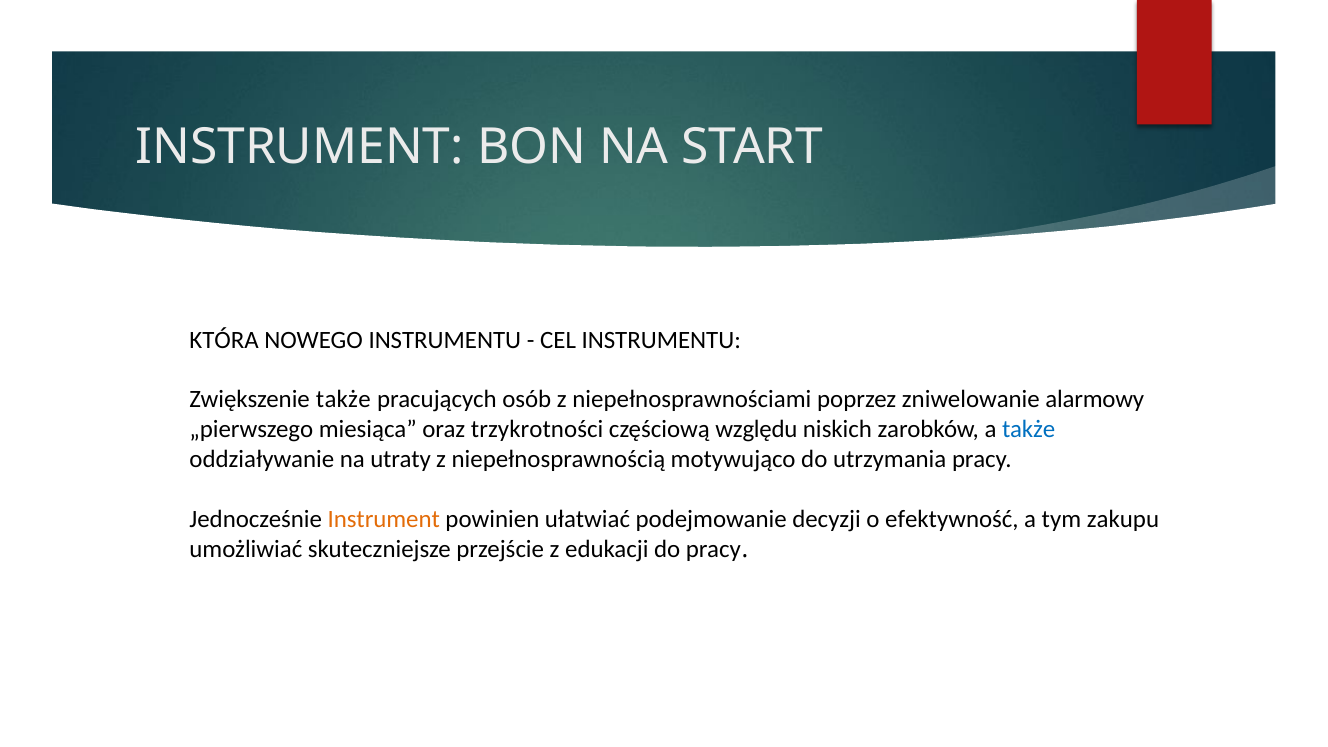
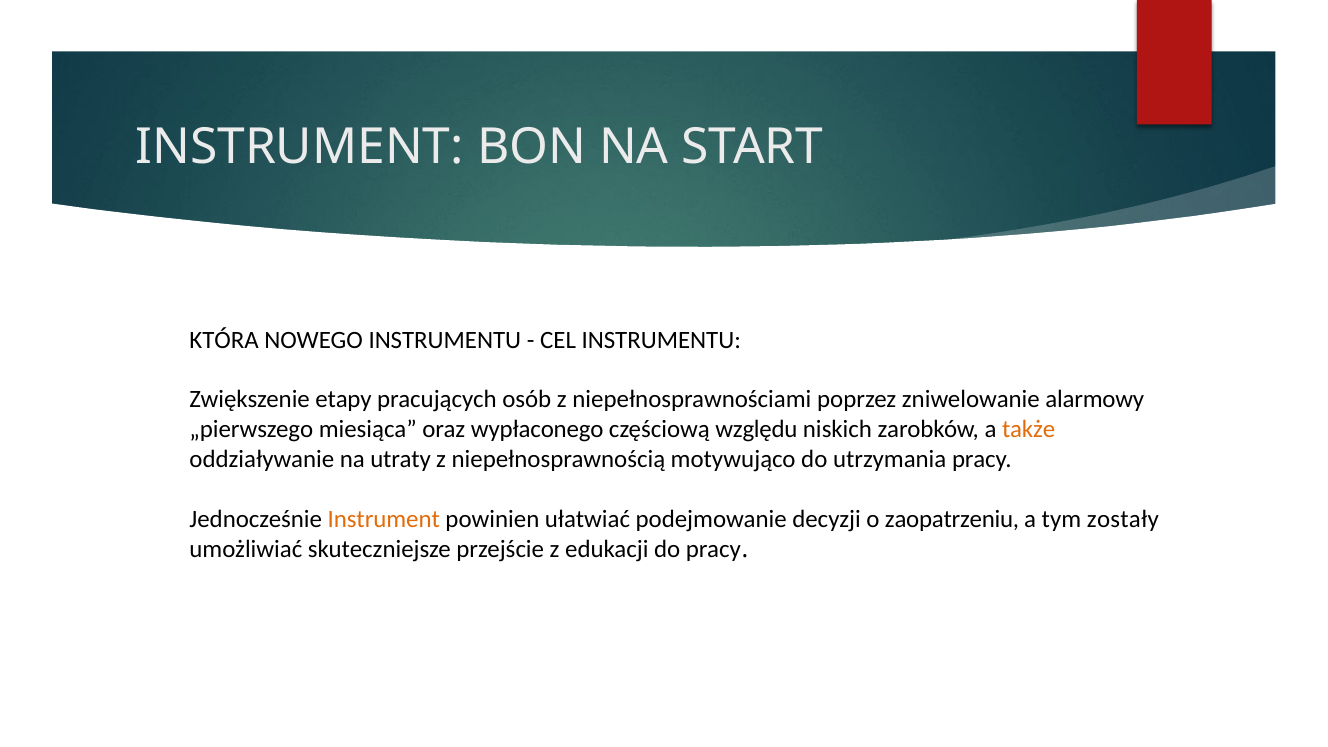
Zwiększenie także: także -> etapy
trzykrotności: trzykrotności -> wypłaconego
także at (1029, 430) colour: blue -> orange
efektywność: efektywność -> zaopatrzeniu
zakupu: zakupu -> zostały
